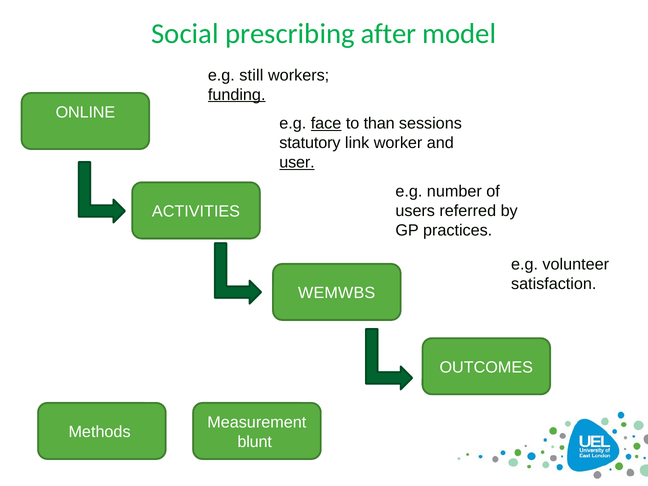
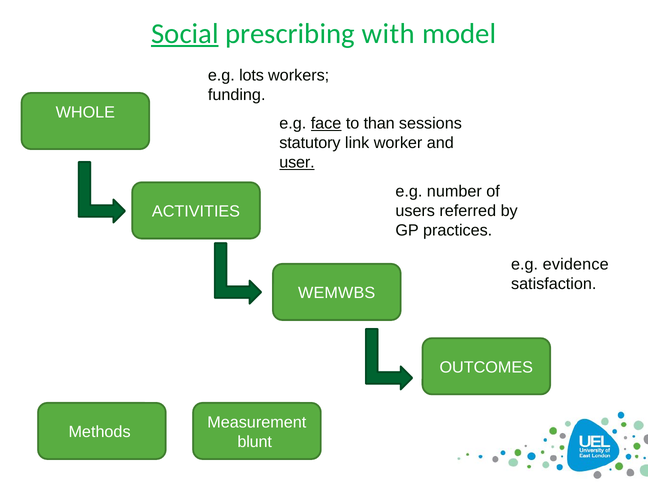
Social underline: none -> present
after: after -> with
still: still -> lots
funding underline: present -> none
ONLINE: ONLINE -> WHOLE
volunteer: volunteer -> evidence
